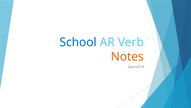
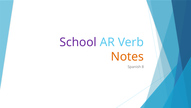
School colour: blue -> purple
